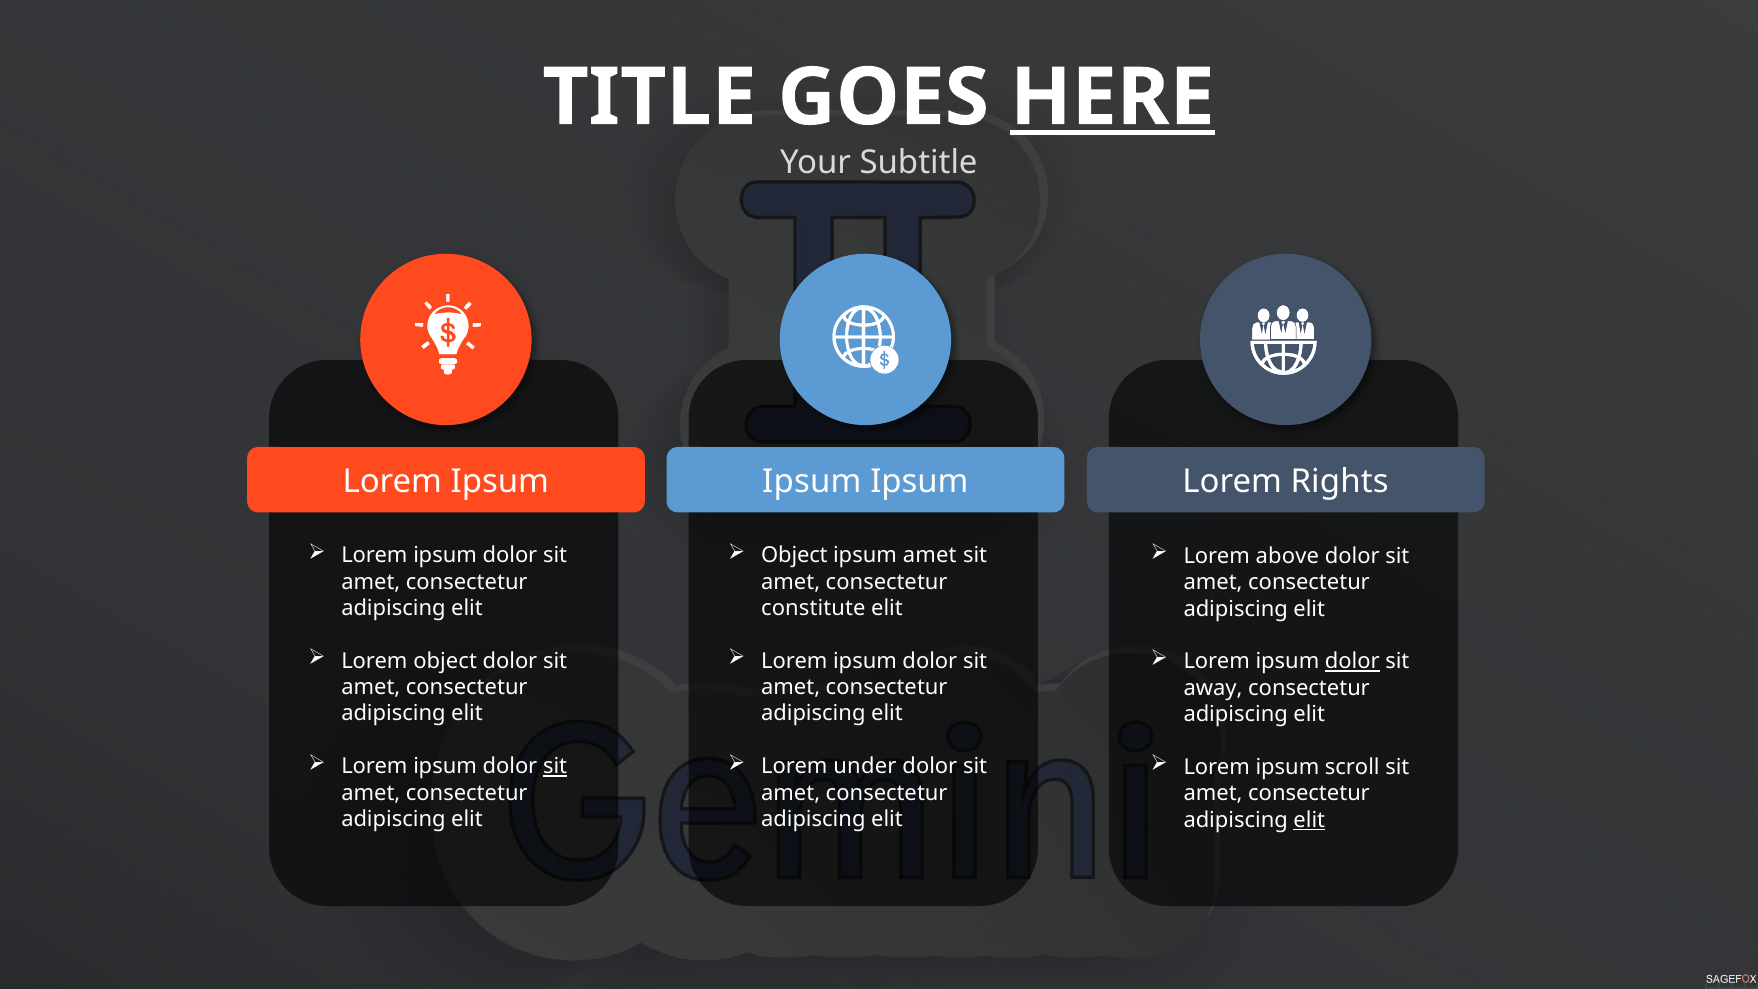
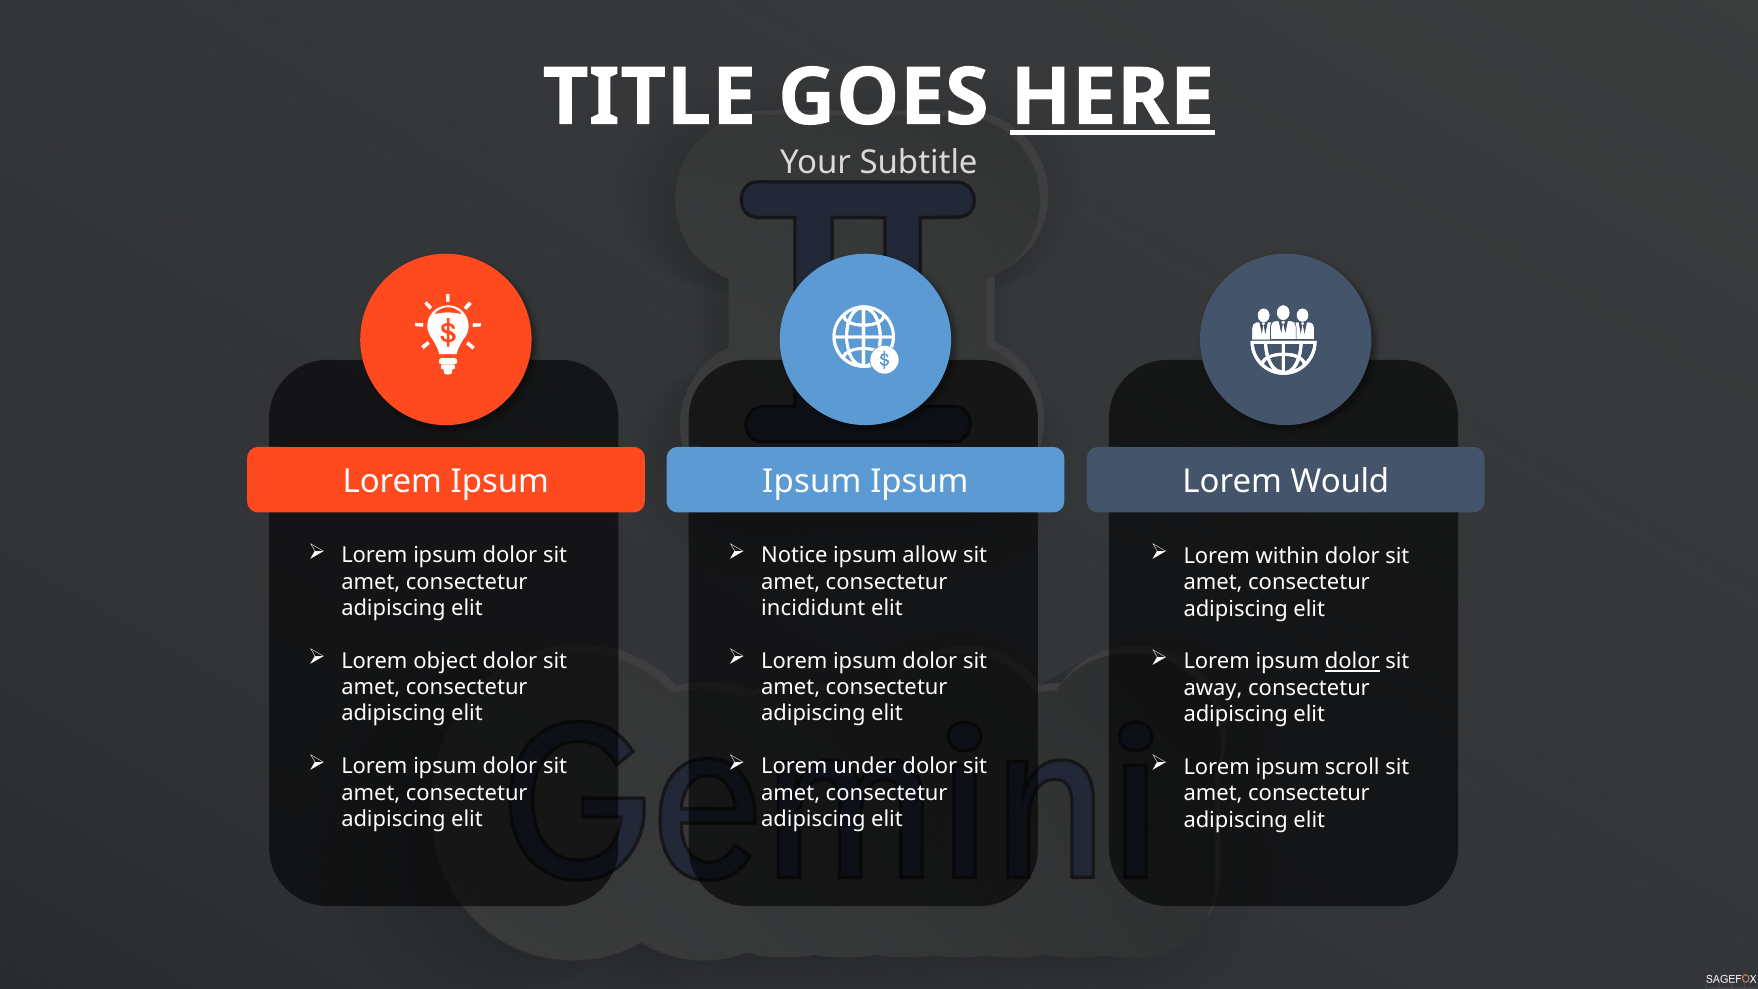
Rights: Rights -> Would
Object at (794, 555): Object -> Notice
ipsum amet: amet -> allow
above: above -> within
constitute: constitute -> incididunt
sit at (555, 766) underline: present -> none
elit at (1309, 820) underline: present -> none
